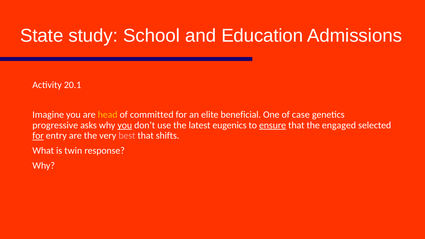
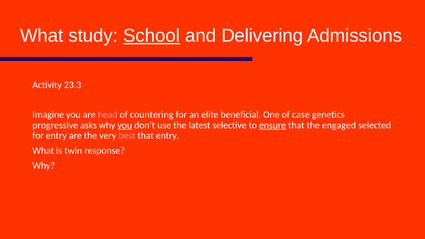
State at (42, 36): State -> What
School underline: none -> present
Education: Education -> Delivering
20.1: 20.1 -> 23.3
head colour: yellow -> pink
committed: committed -> countering
eugenics: eugenics -> selective
for at (38, 136) underline: present -> none
that shifts: shifts -> entry
